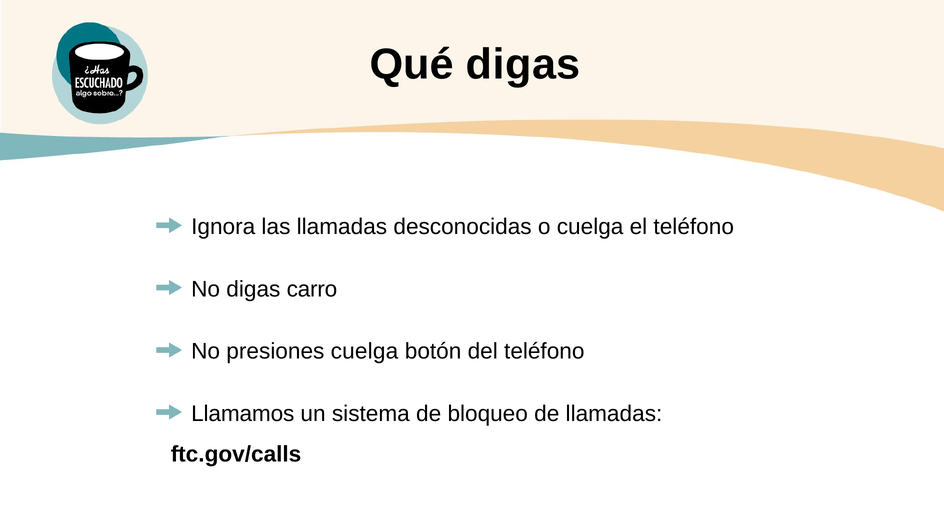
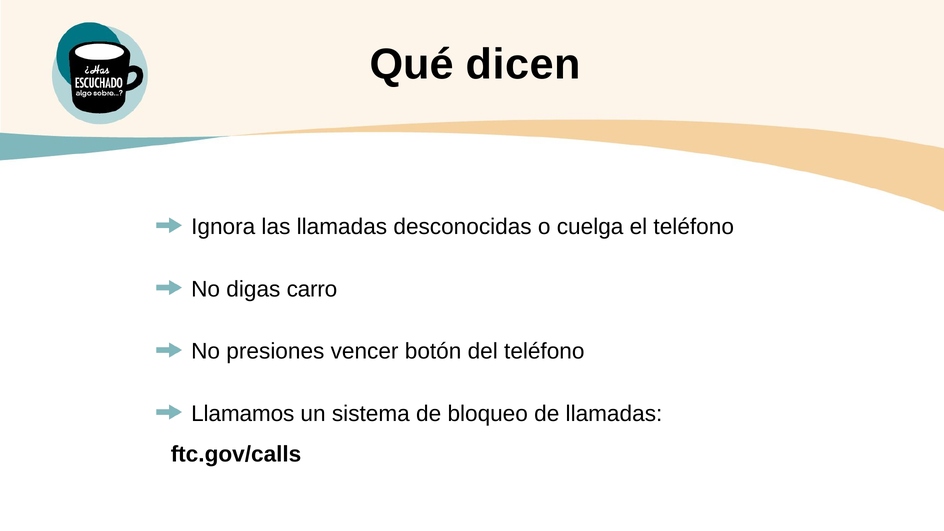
Qué digas: digas -> dicen
presiones cuelga: cuelga -> vencer
